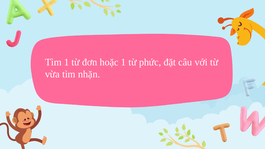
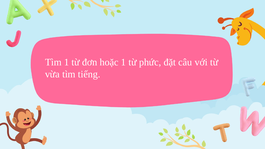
nhặn: nhặn -> tiếng
